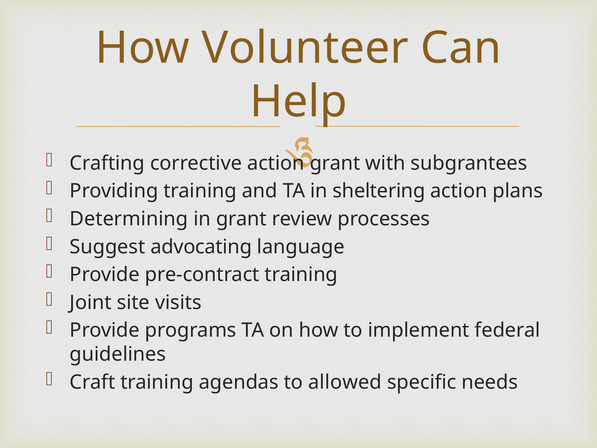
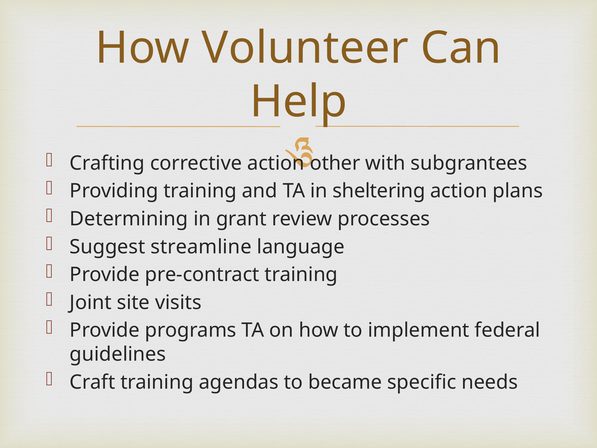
grant at (335, 163): grant -> other
advocating: advocating -> streamline
allowed: allowed -> became
